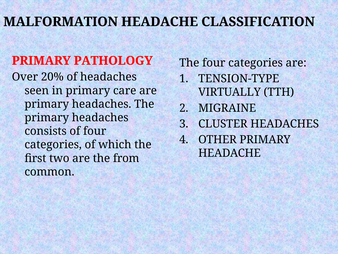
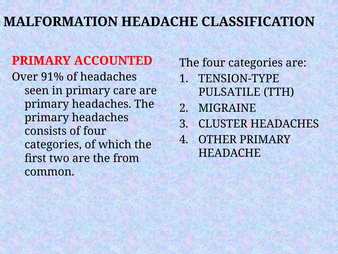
PATHOLOGY: PATHOLOGY -> ACCOUNTED
20%: 20% -> 91%
VIRTUALLY: VIRTUALLY -> PULSATILE
